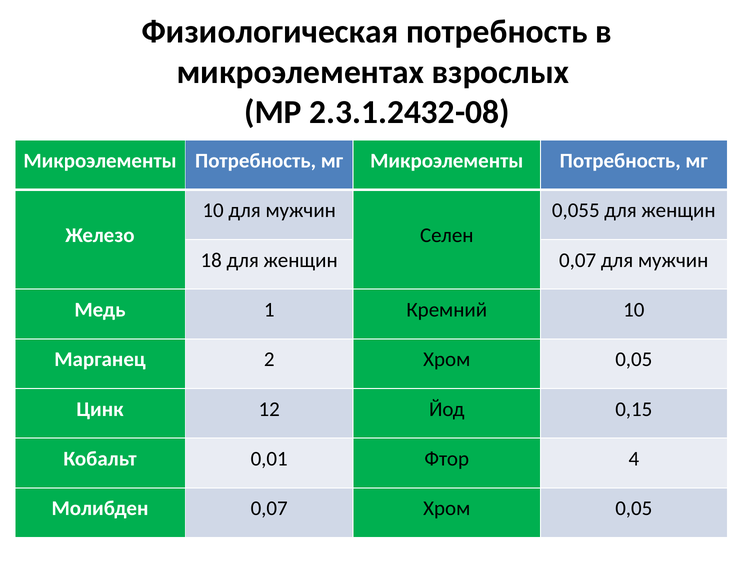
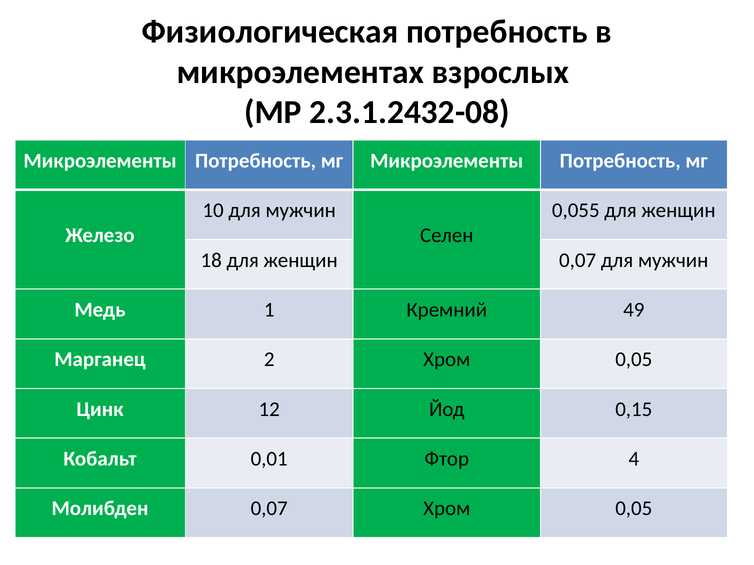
Кремний 10: 10 -> 49
